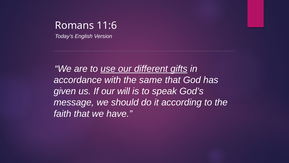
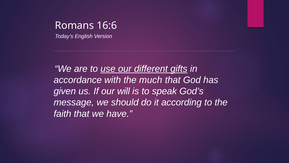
11:6: 11:6 -> 16:6
same: same -> much
